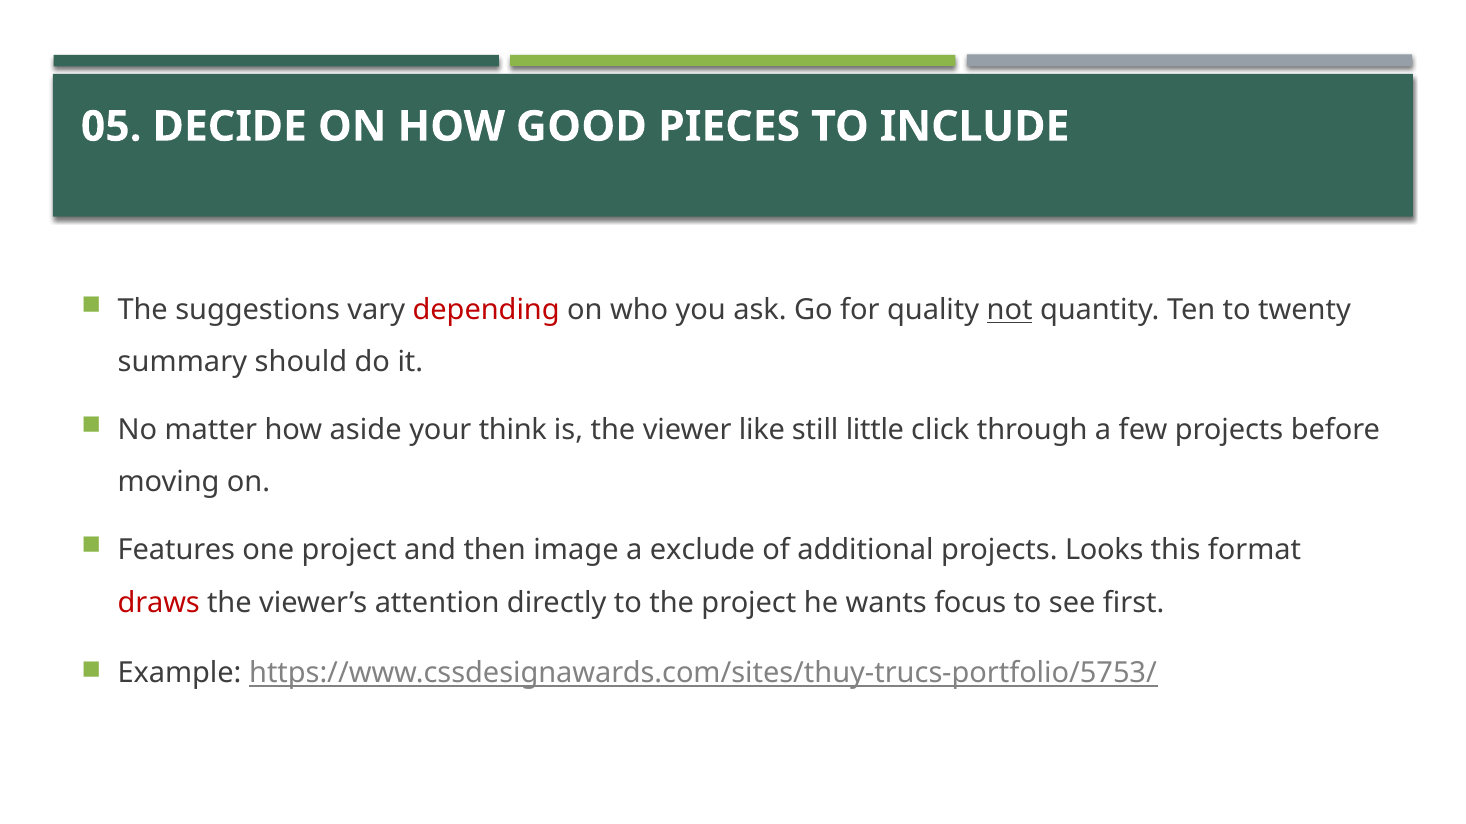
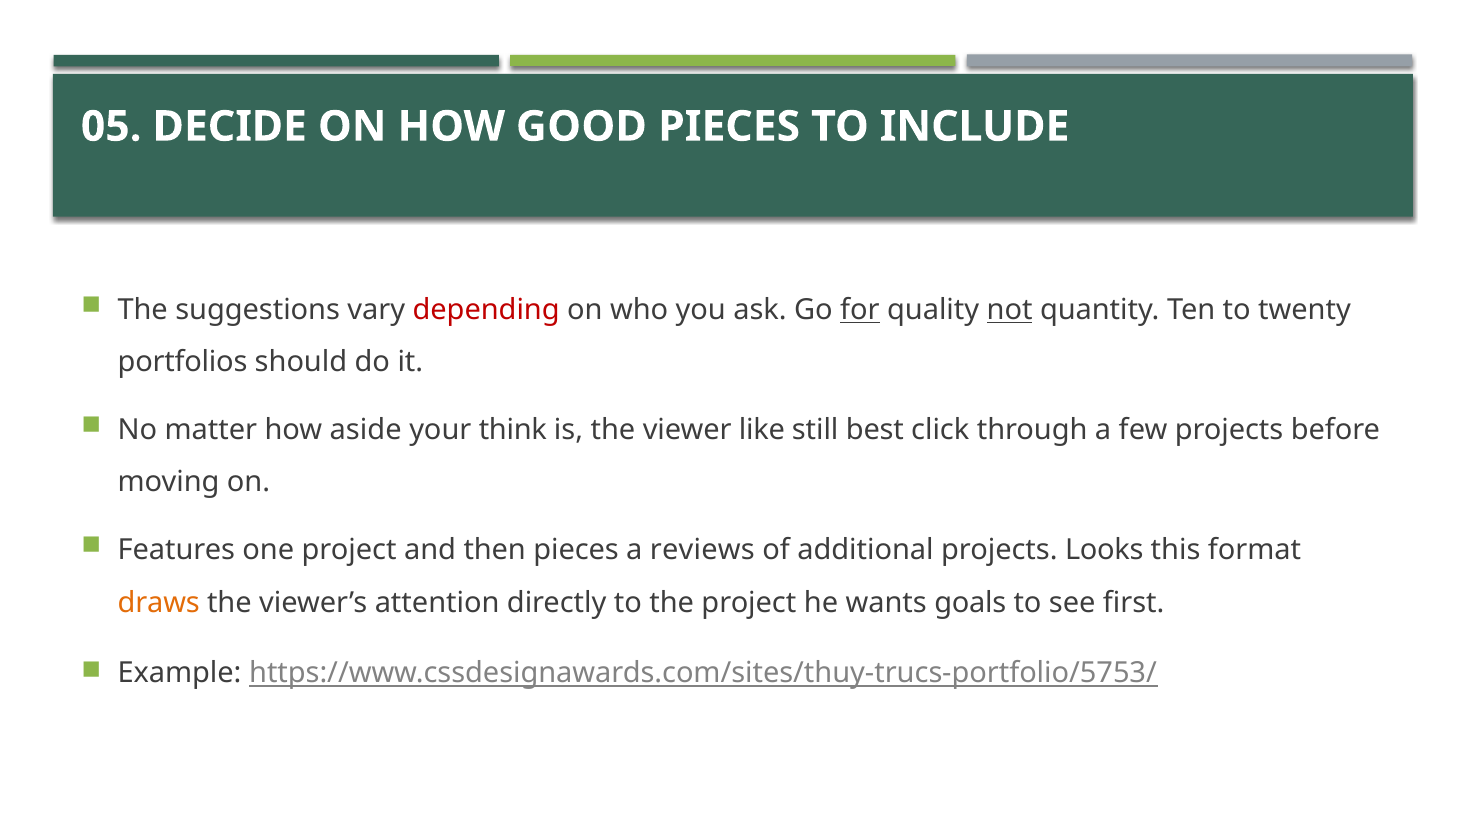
for underline: none -> present
summary: summary -> portfolios
little: little -> best
then image: image -> pieces
exclude: exclude -> reviews
draws colour: red -> orange
focus: focus -> goals
